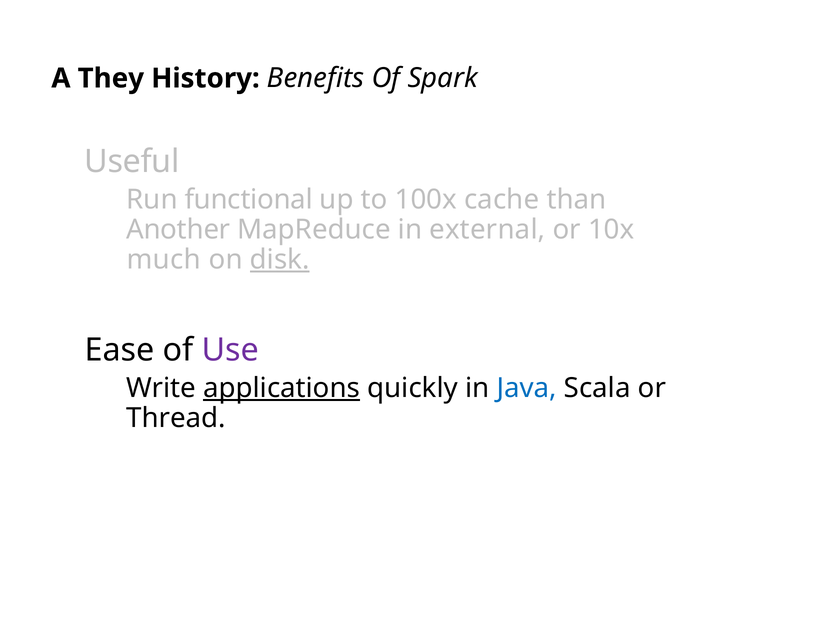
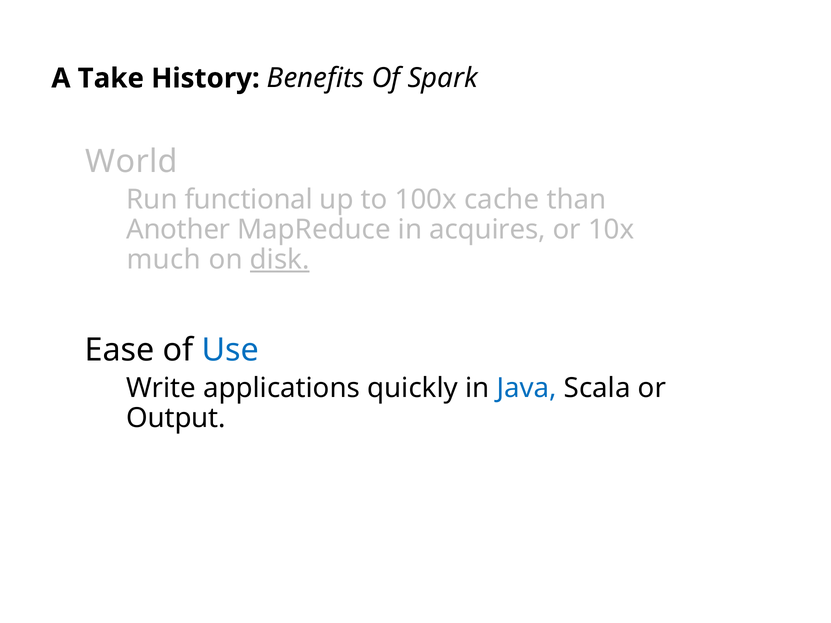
They: They -> Take
Useful: Useful -> World
external: external -> acquires
Use colour: purple -> blue
applications underline: present -> none
Thread: Thread -> Output
